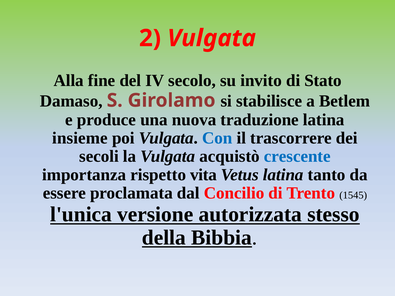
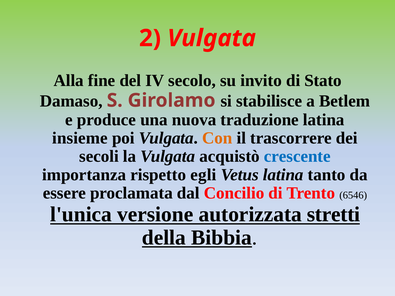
Con colour: blue -> orange
vita: vita -> egli
1545: 1545 -> 6546
stesso: stesso -> stretti
